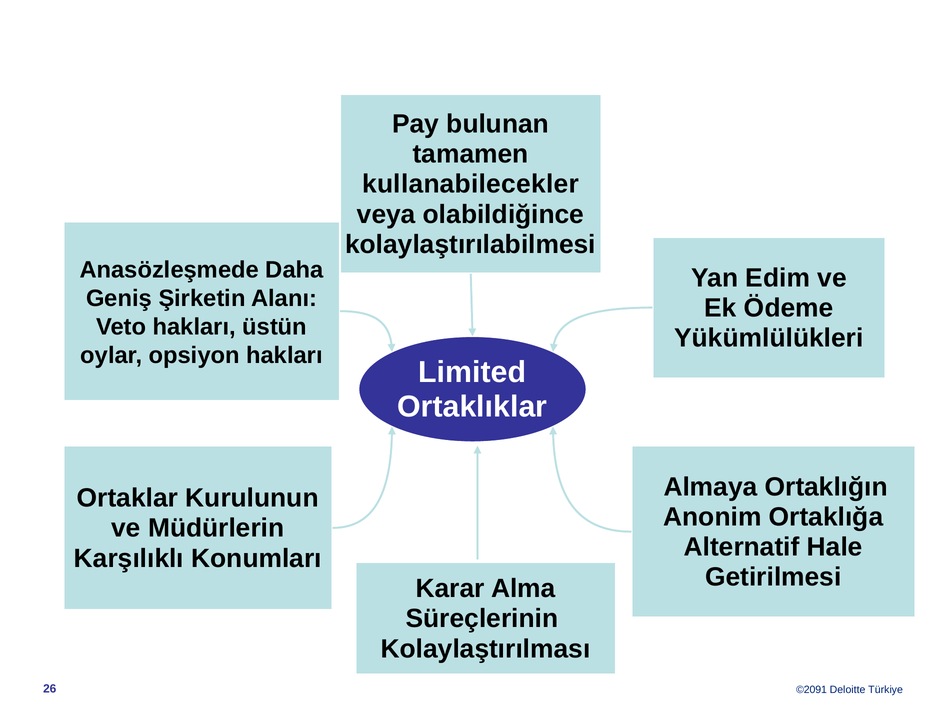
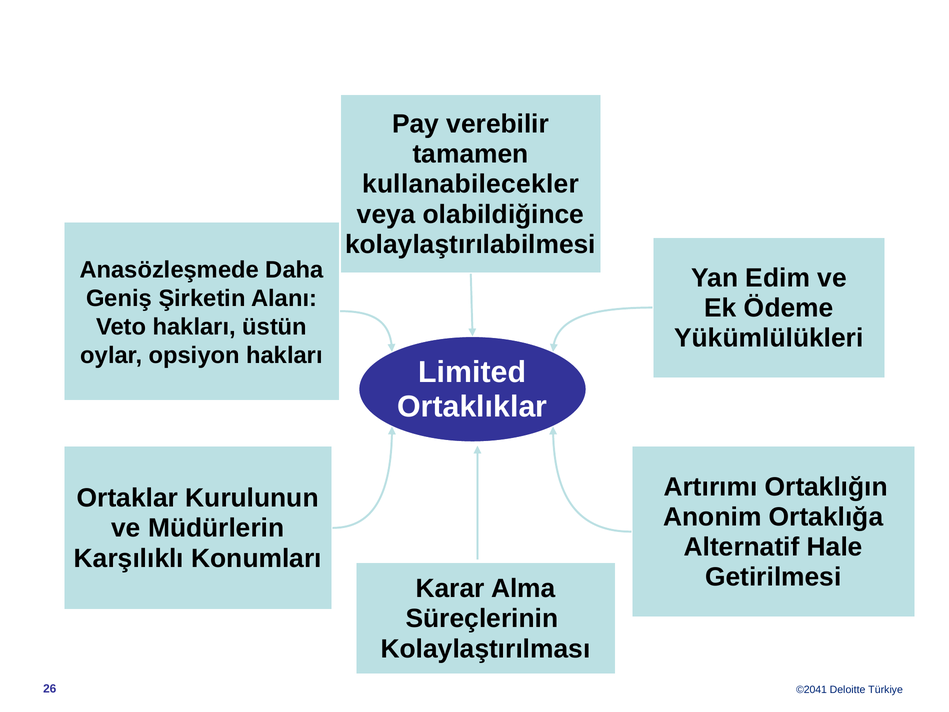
bulunan: bulunan -> verebilir
Almaya: Almaya -> Artırımı
©2091: ©2091 -> ©2041
